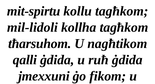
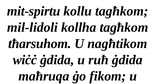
qalli: qalli -> wiċċ
jmexxuni: jmexxuni -> maħruqa
